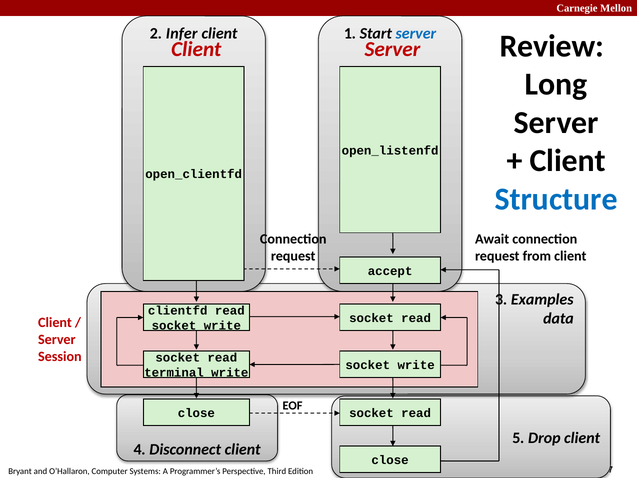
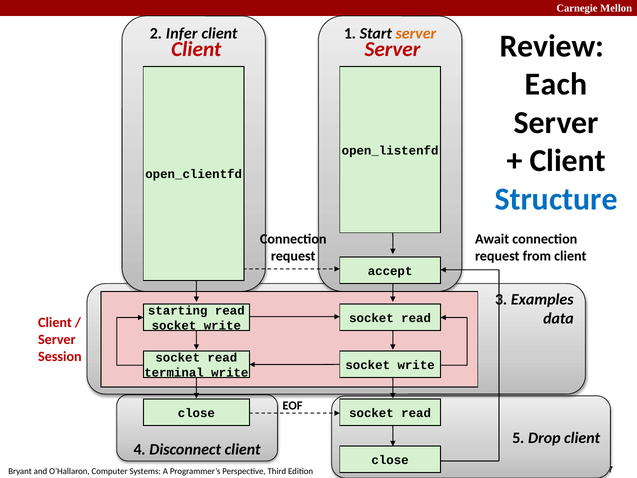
server at (416, 34) colour: blue -> orange
Long: Long -> Each
clientfd: clientfd -> starting
